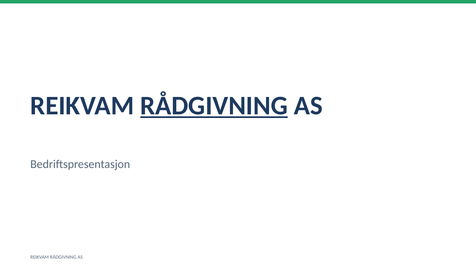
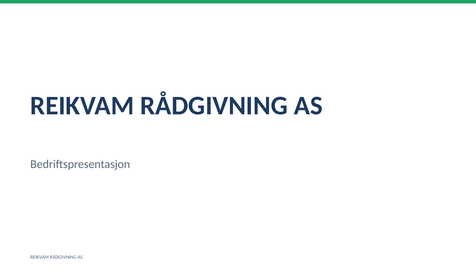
RÅDGIVNING at (214, 106) underline: present -> none
